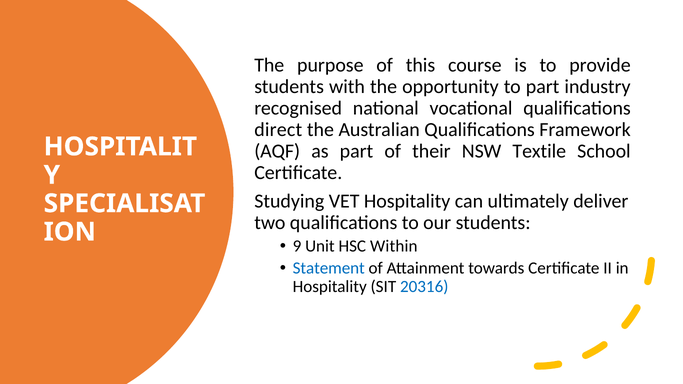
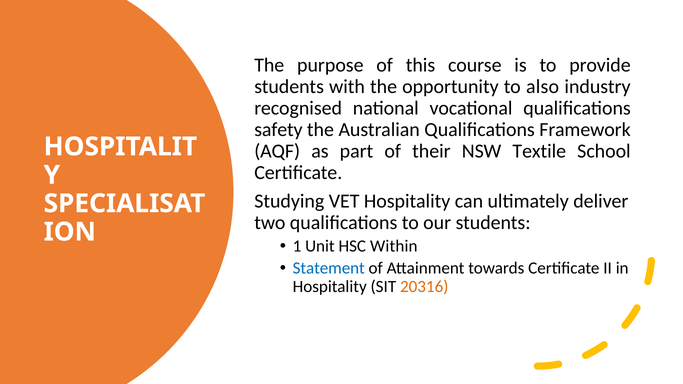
to part: part -> also
direct: direct -> safety
9: 9 -> 1
20316 colour: blue -> orange
